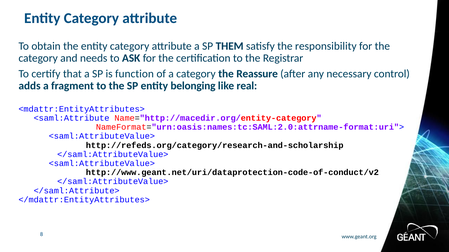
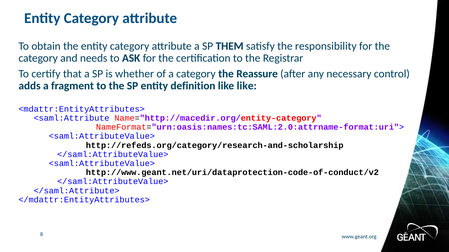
function: function -> whether
belonging: belonging -> definition
like real: real -> like
